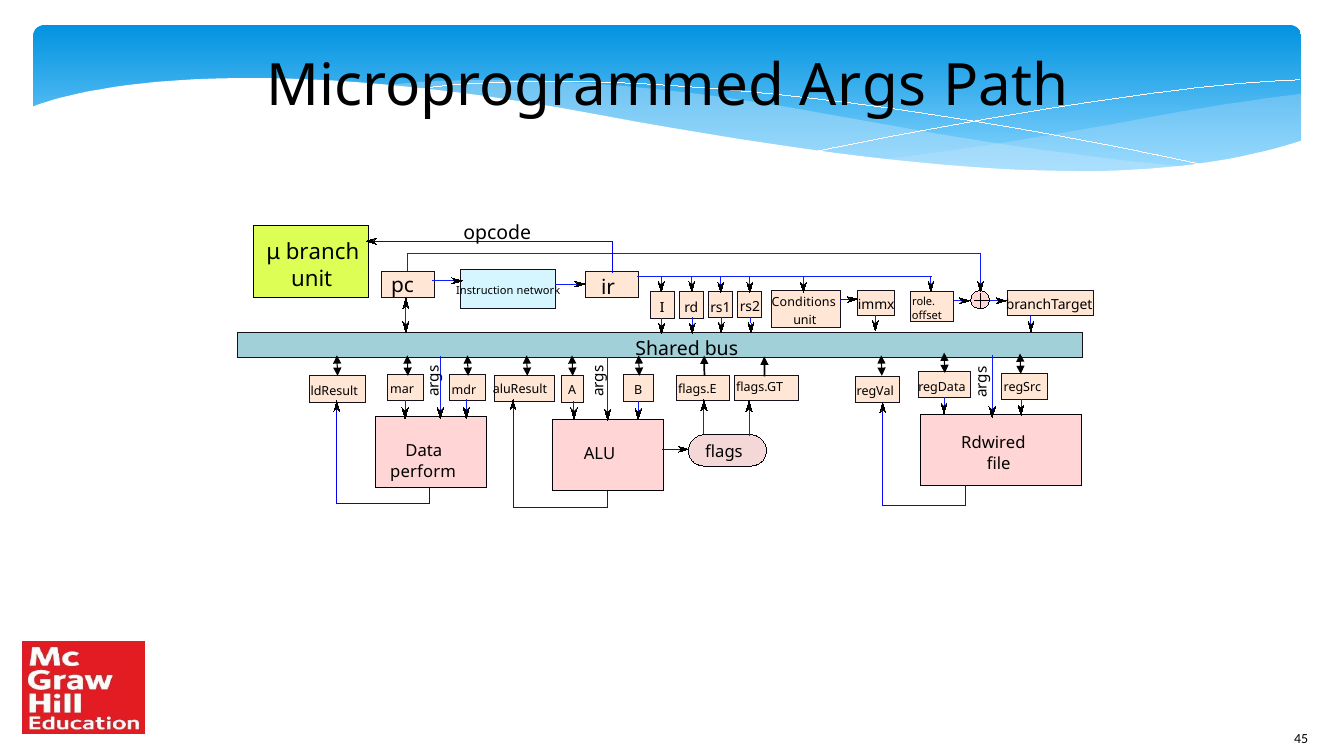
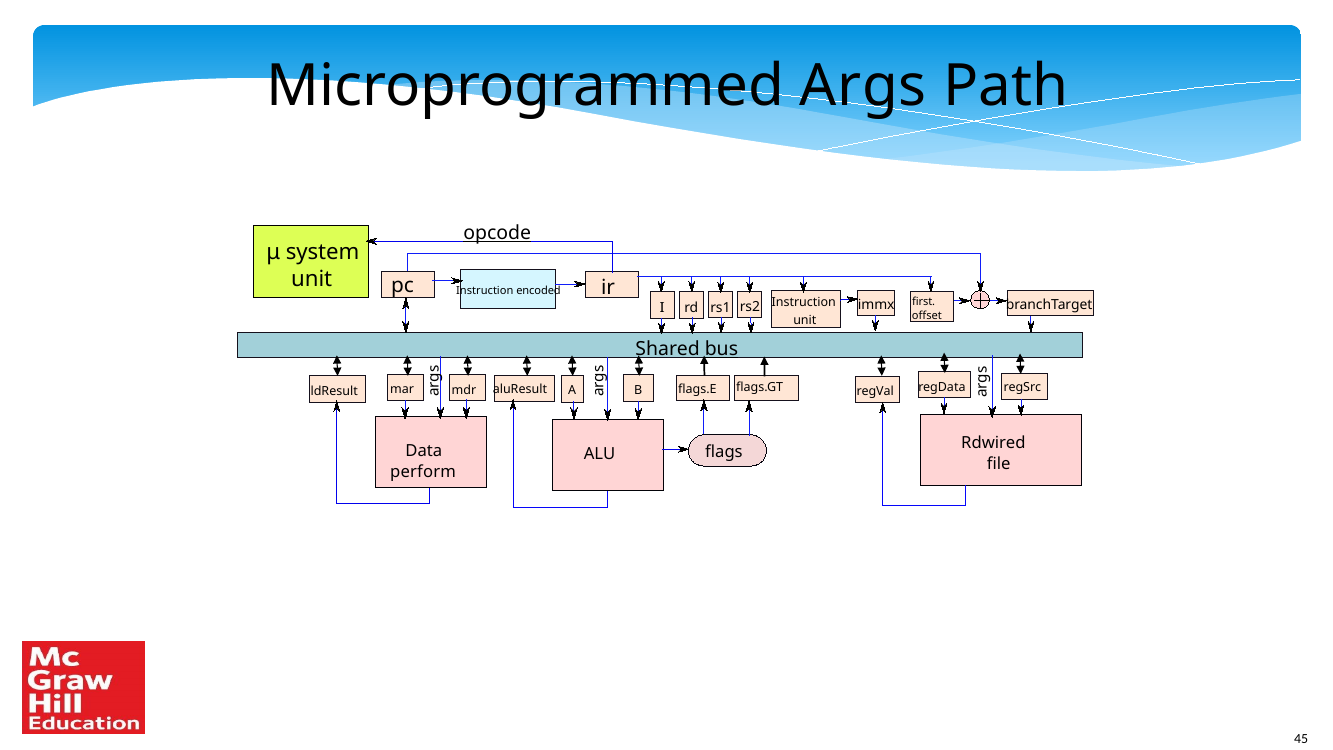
opcode underline: none -> present
branch: branch -> system
network: network -> encoded
role: role -> first
I Conditions: Conditions -> Instruction
